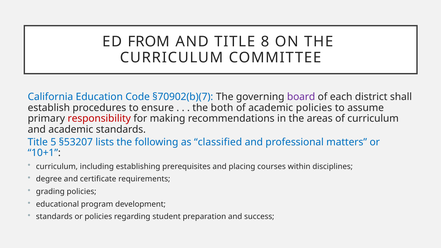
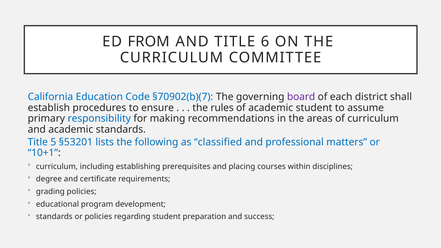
8: 8 -> 6
both: both -> rules
academic policies: policies -> student
responsibility colour: red -> blue
§53207: §53207 -> §53201
